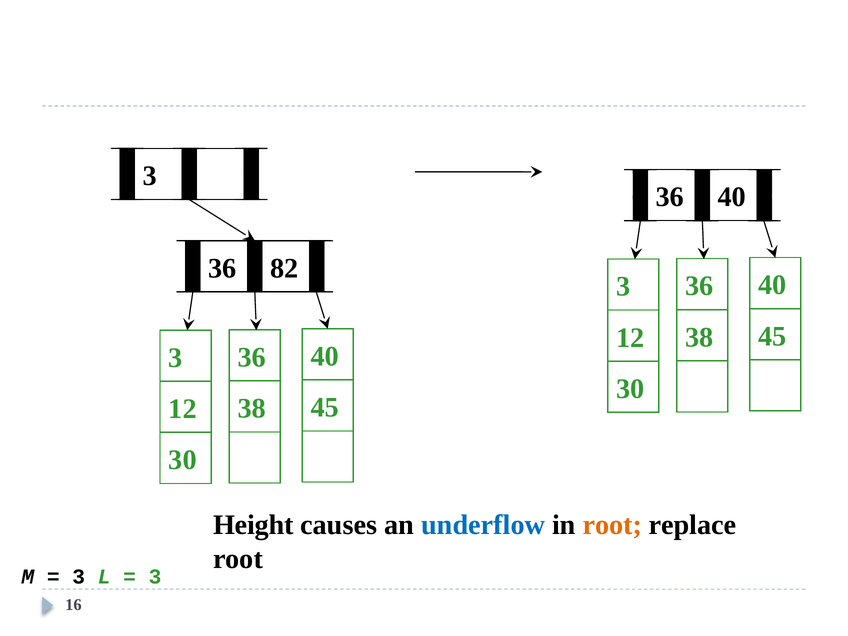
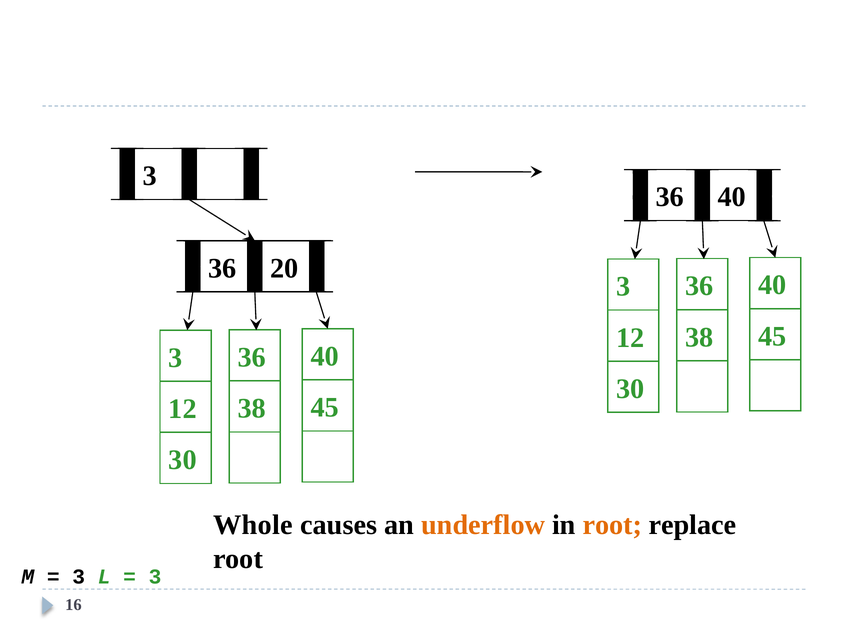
82: 82 -> 20
Height: Height -> Whole
underflow colour: blue -> orange
